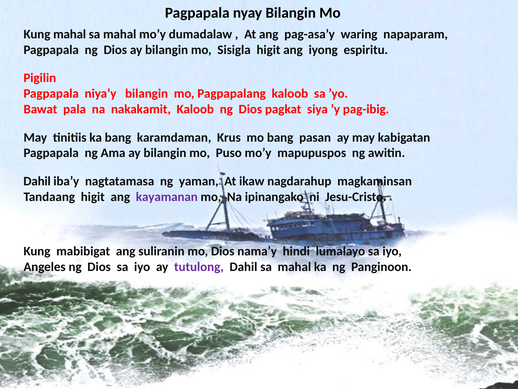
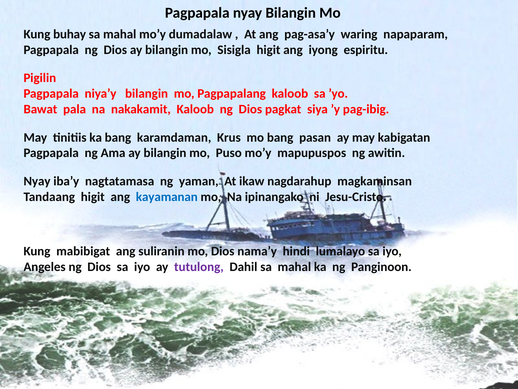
Kung mahal: mahal -> buhay
Dahil at (37, 181): Dahil -> Nyay
kayamanan colour: purple -> blue
